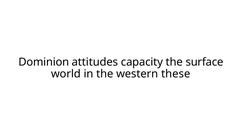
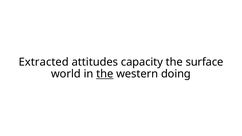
Dominion: Dominion -> Extracted
the at (105, 74) underline: none -> present
these: these -> doing
